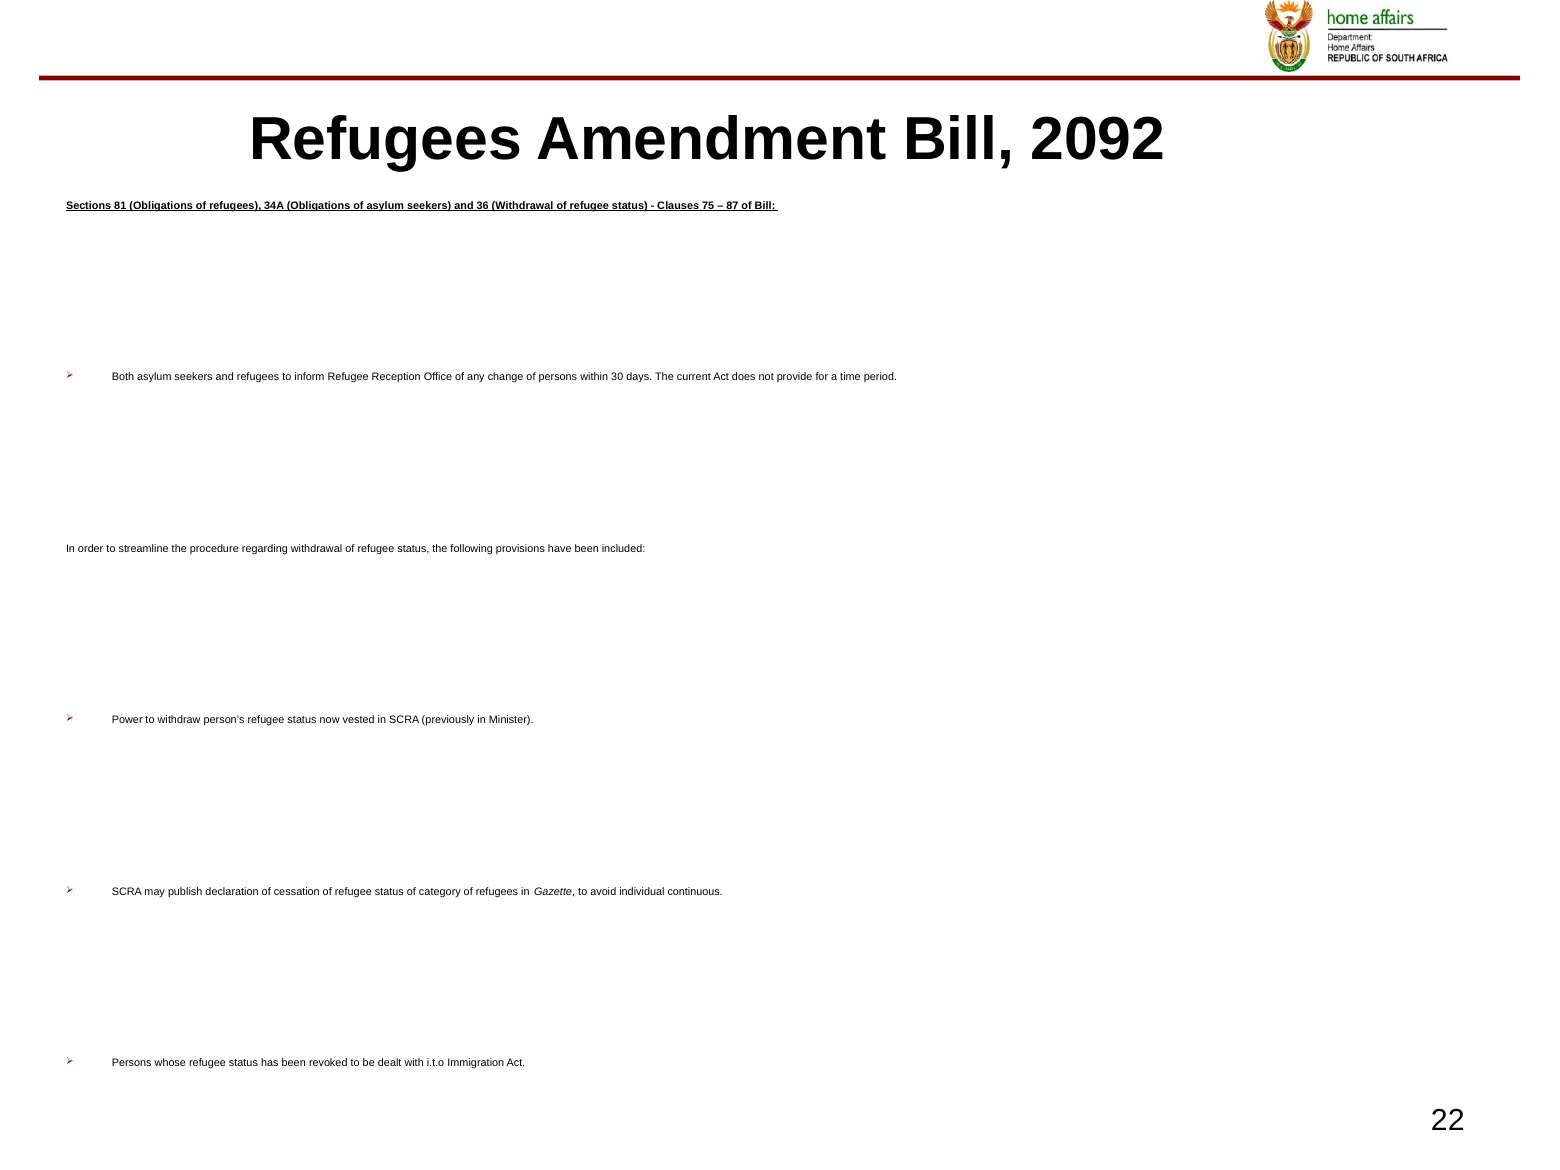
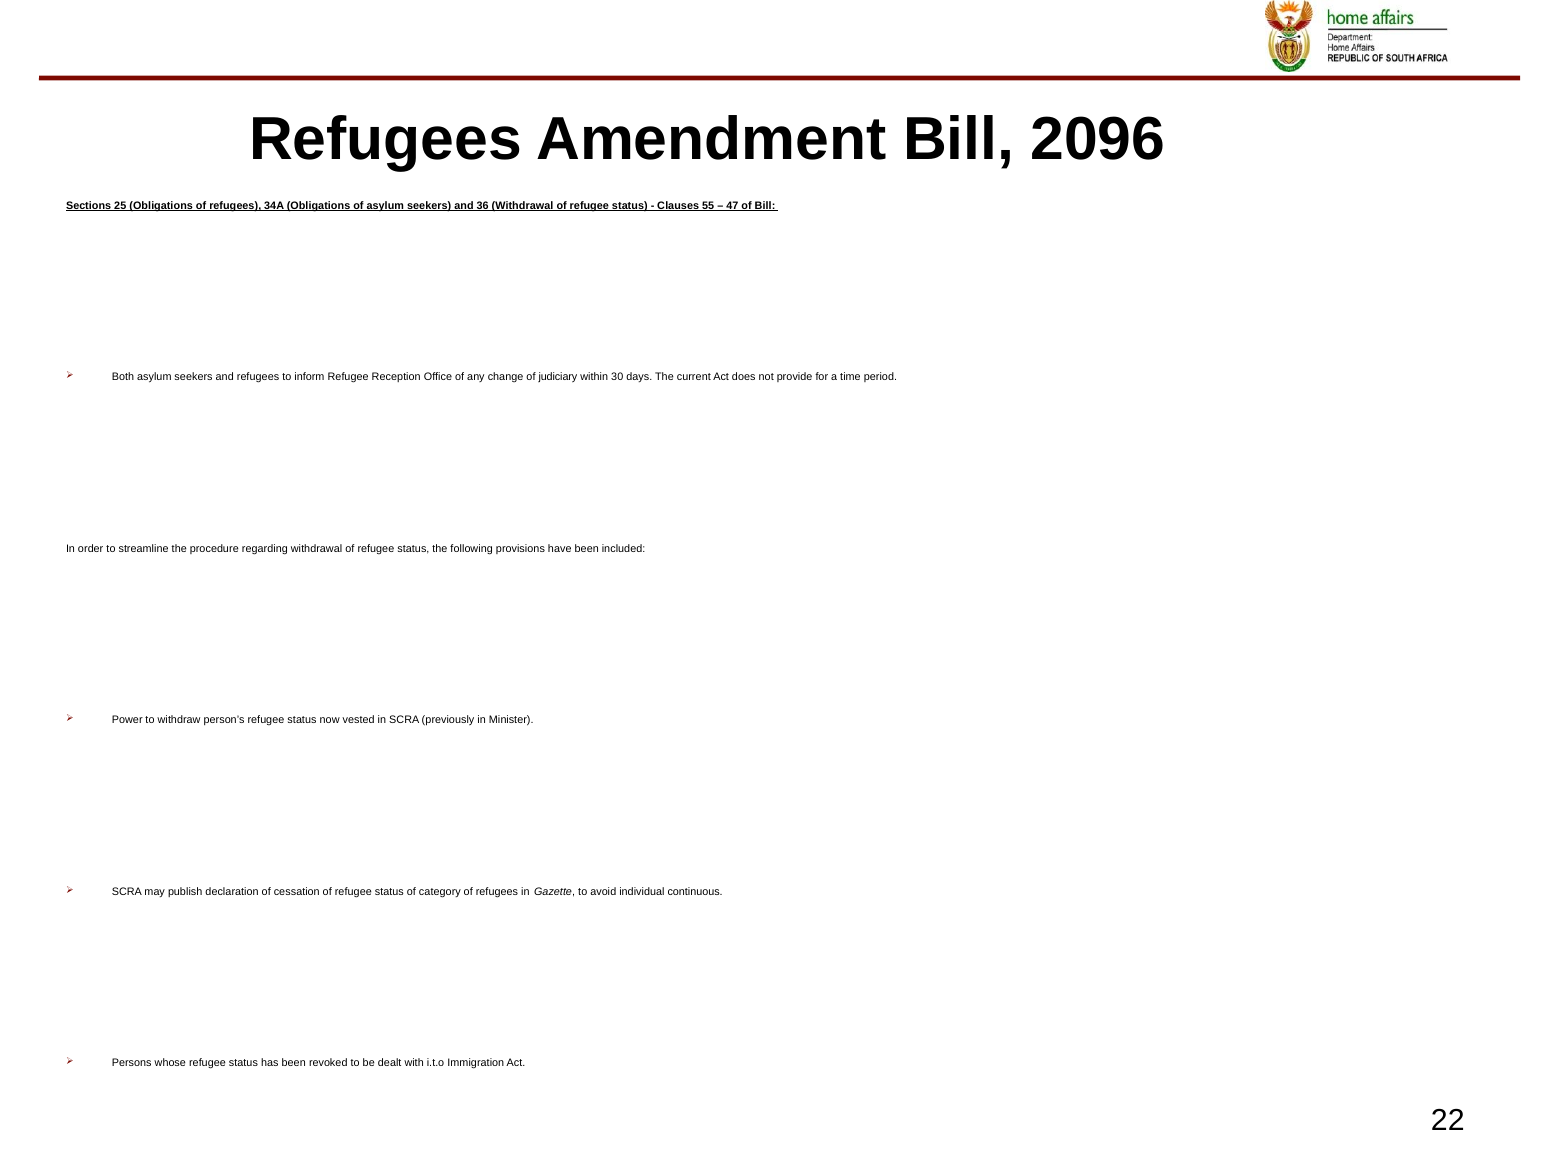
2092: 2092 -> 2096
81: 81 -> 25
75: 75 -> 55
87: 87 -> 47
of persons: persons -> judiciary
